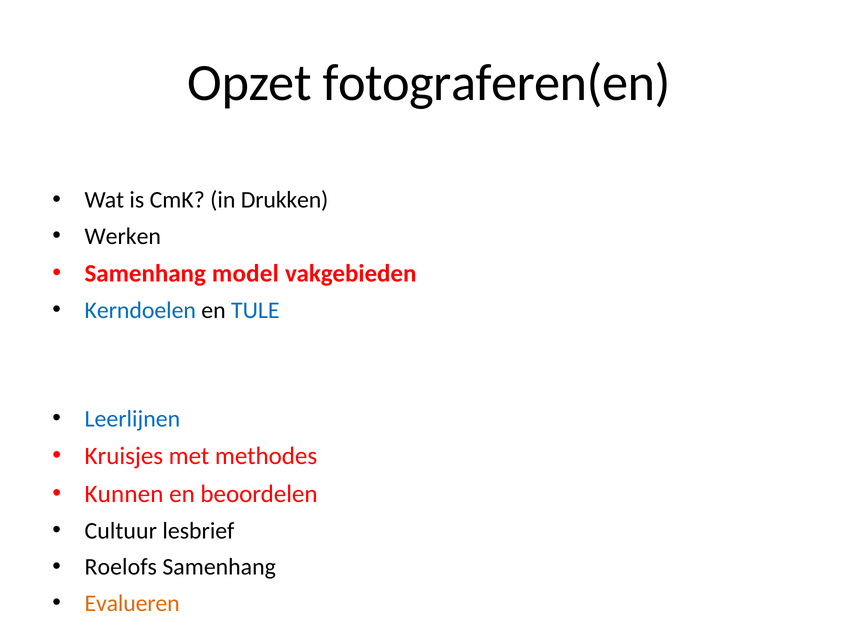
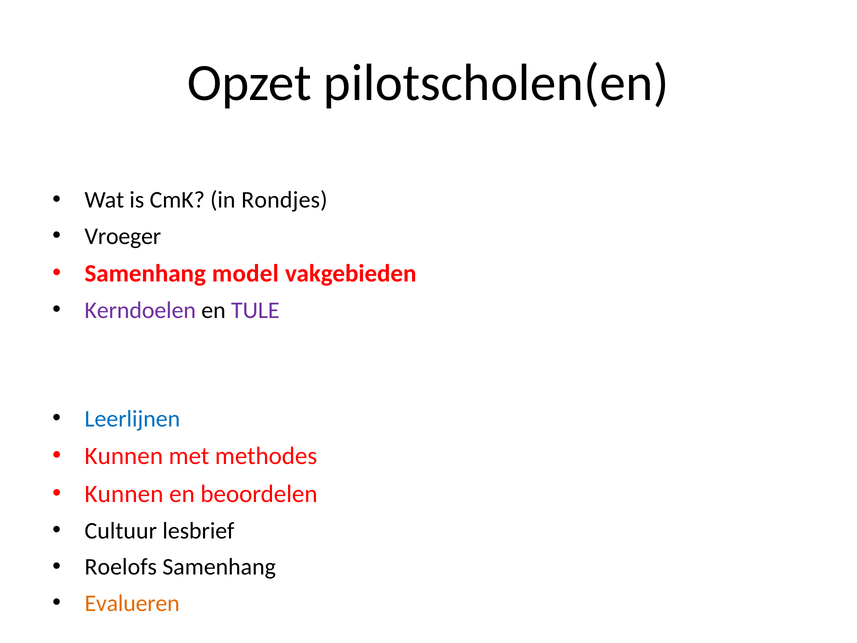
fotograferen(en: fotograferen(en -> pilotscholen(en
Drukken: Drukken -> Rondjes
Werken: Werken -> Vroeger
Kerndoelen colour: blue -> purple
TULE colour: blue -> purple
Kruisjes at (124, 456): Kruisjes -> Kunnen
